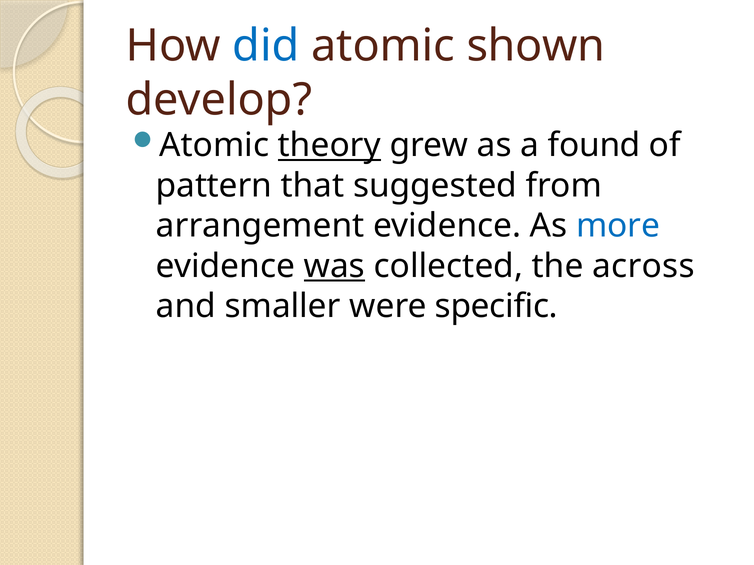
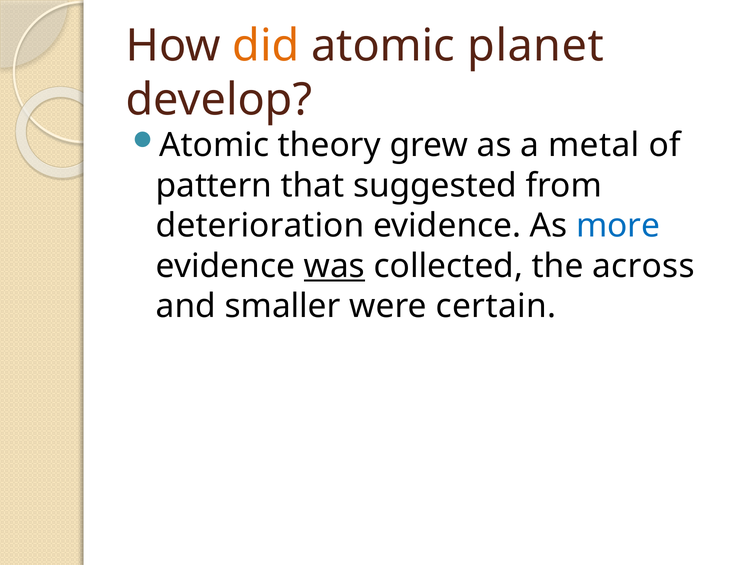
did colour: blue -> orange
shown: shown -> planet
theory underline: present -> none
found: found -> metal
arrangement: arrangement -> deterioration
specific: specific -> certain
